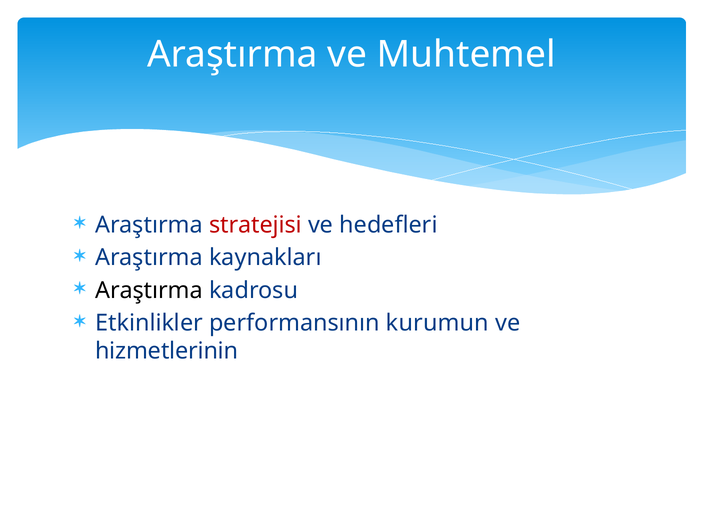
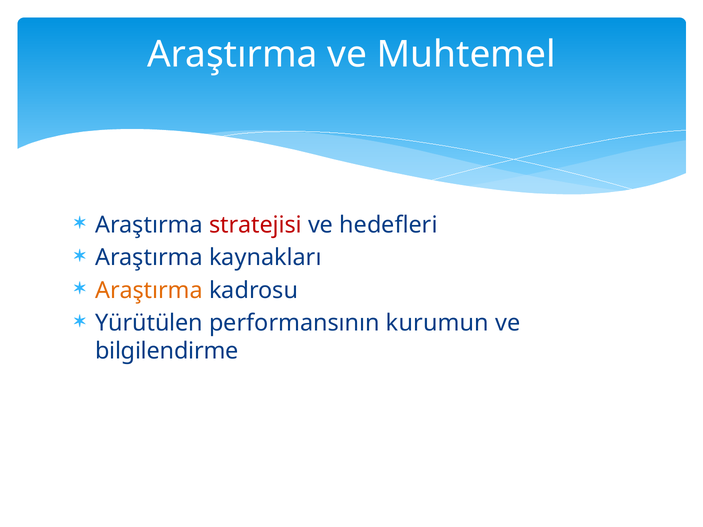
Araştırma at (149, 291) colour: black -> orange
Etkinlikler: Etkinlikler -> Yürütülen
hizmetlerinin: hizmetlerinin -> bilgilendirme
